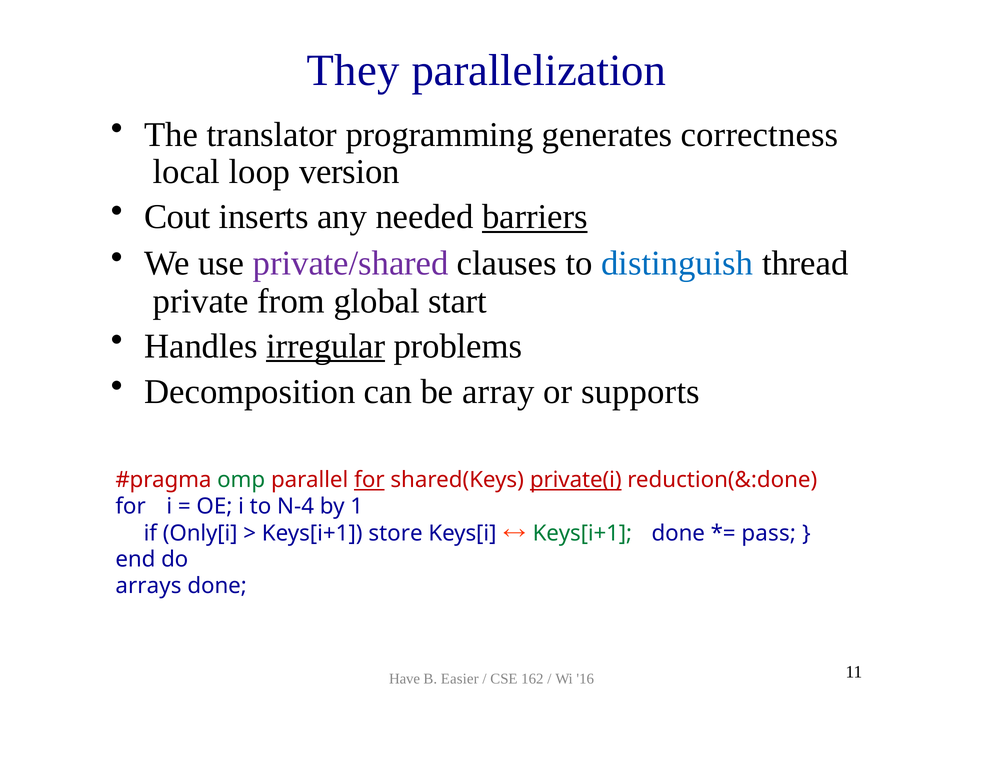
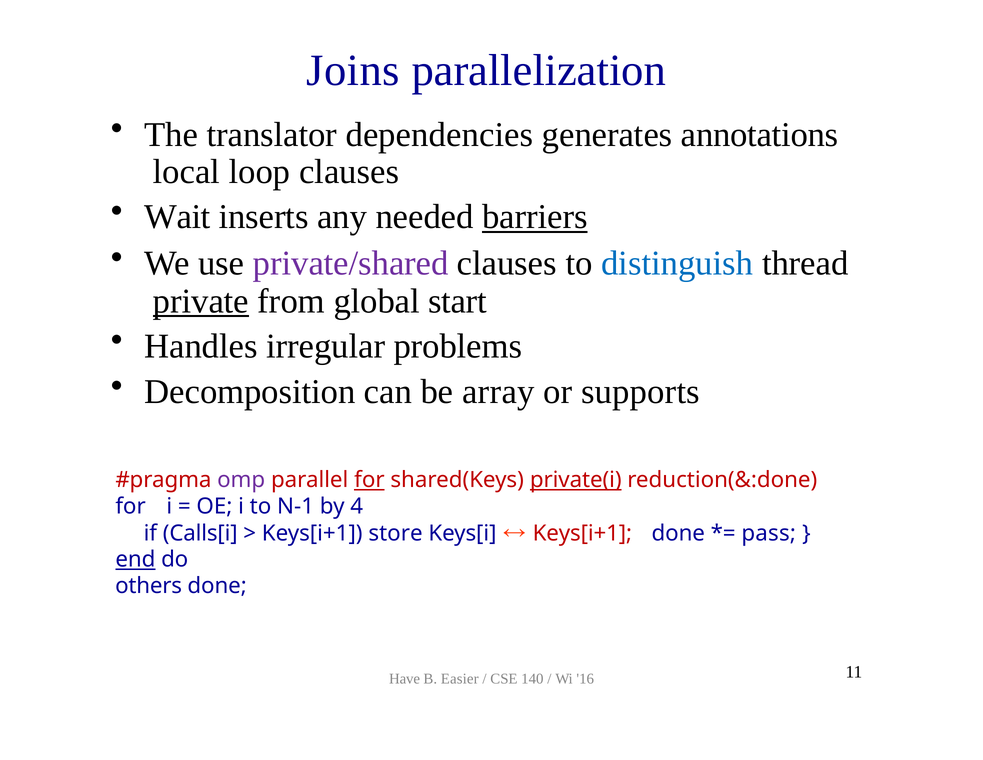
They: They -> Joins
programming: programming -> dependencies
correctness: correctness -> annotations
loop version: version -> clauses
Cout: Cout -> Wait
private underline: none -> present
irregular underline: present -> none
omp colour: green -> purple
N-4: N-4 -> N-1
1: 1 -> 4
Only[i: Only[i -> Calls[i
Keys[i+1 at (582, 533) colour: green -> red
end underline: none -> present
arrays: arrays -> others
162: 162 -> 140
